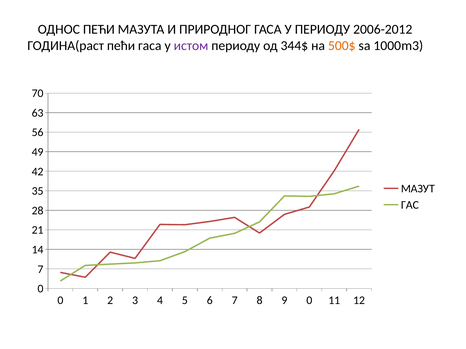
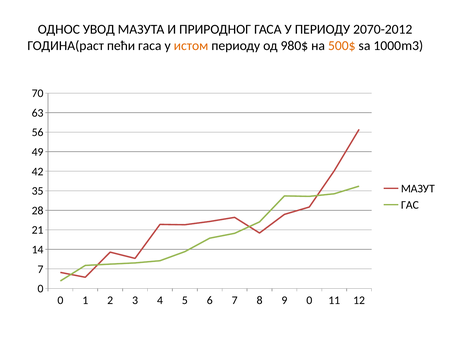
ОДНОС ПЕЋИ: ПЕЋИ -> УВОД
2006-2012: 2006-2012 -> 2070-2012
истом colour: purple -> orange
344$: 344$ -> 980$
